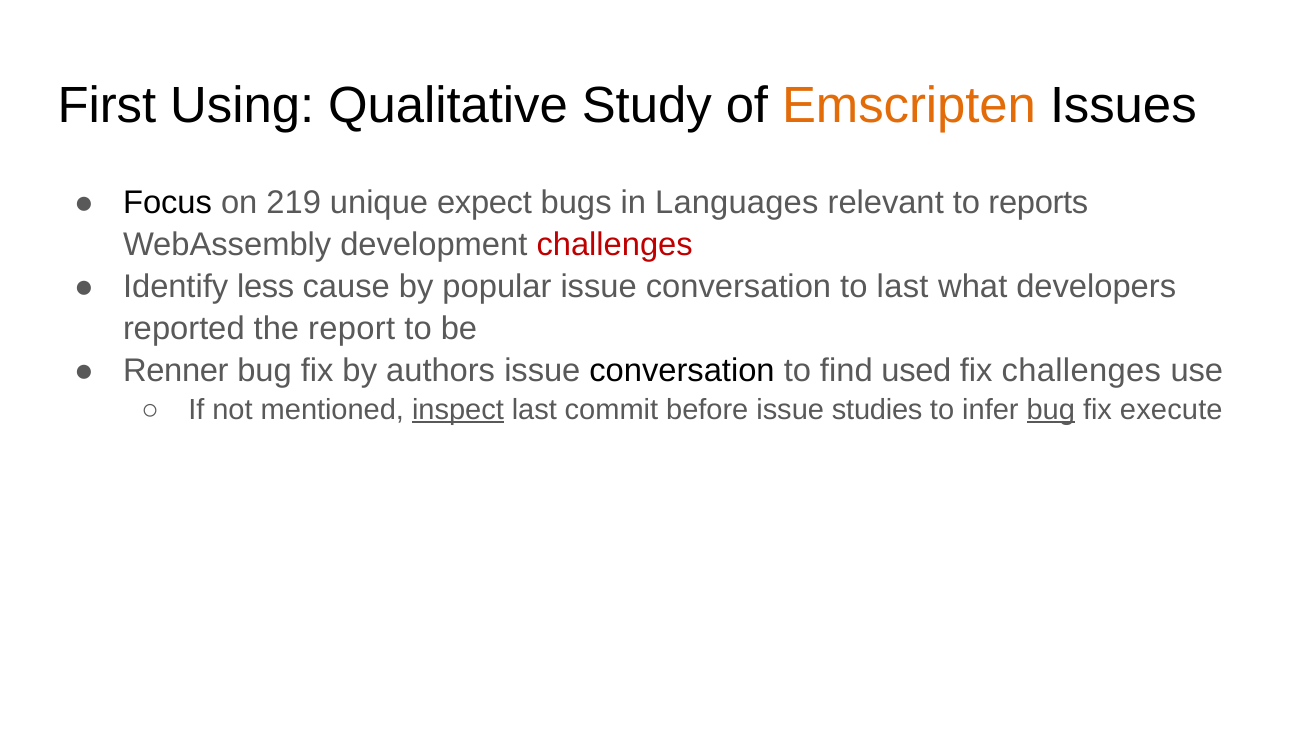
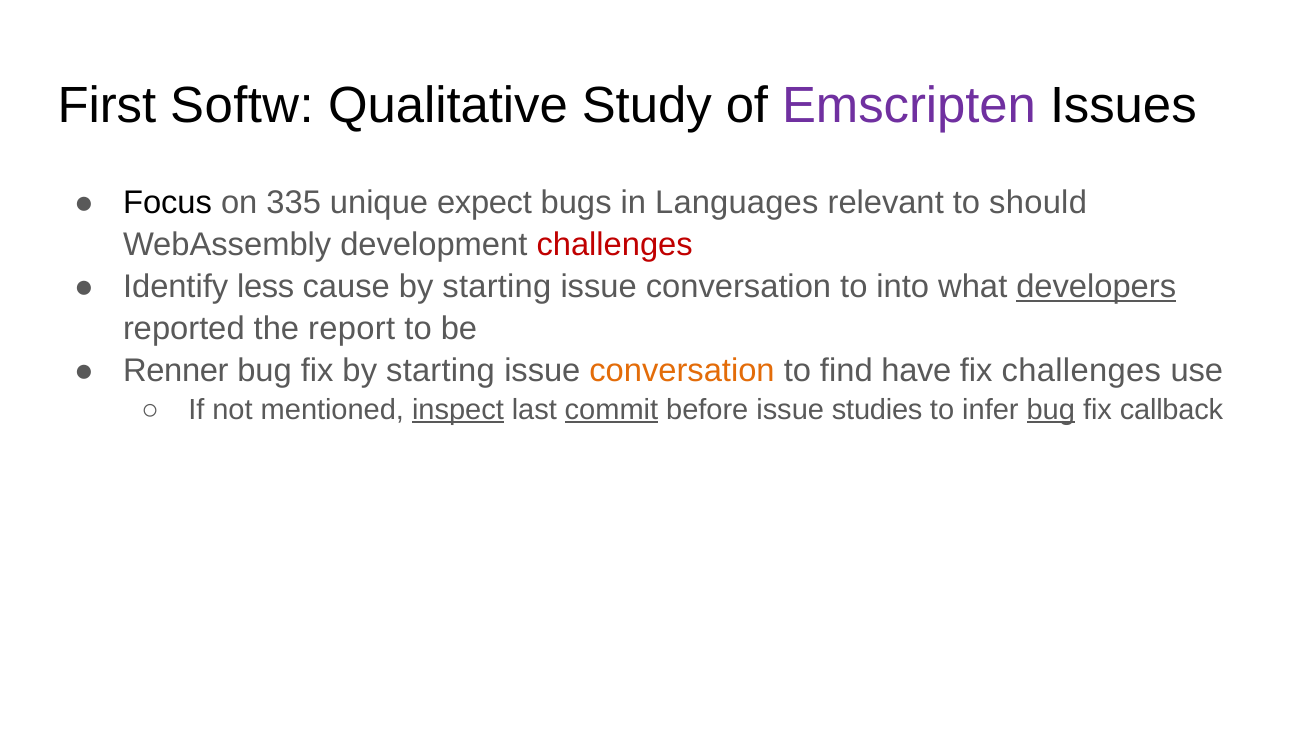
Using: Using -> Softw
Emscripten colour: orange -> purple
219: 219 -> 335
reports: reports -> should
cause by popular: popular -> starting
to last: last -> into
developers underline: none -> present
fix by authors: authors -> starting
conversation at (682, 371) colour: black -> orange
used: used -> have
commit underline: none -> present
execute: execute -> callback
